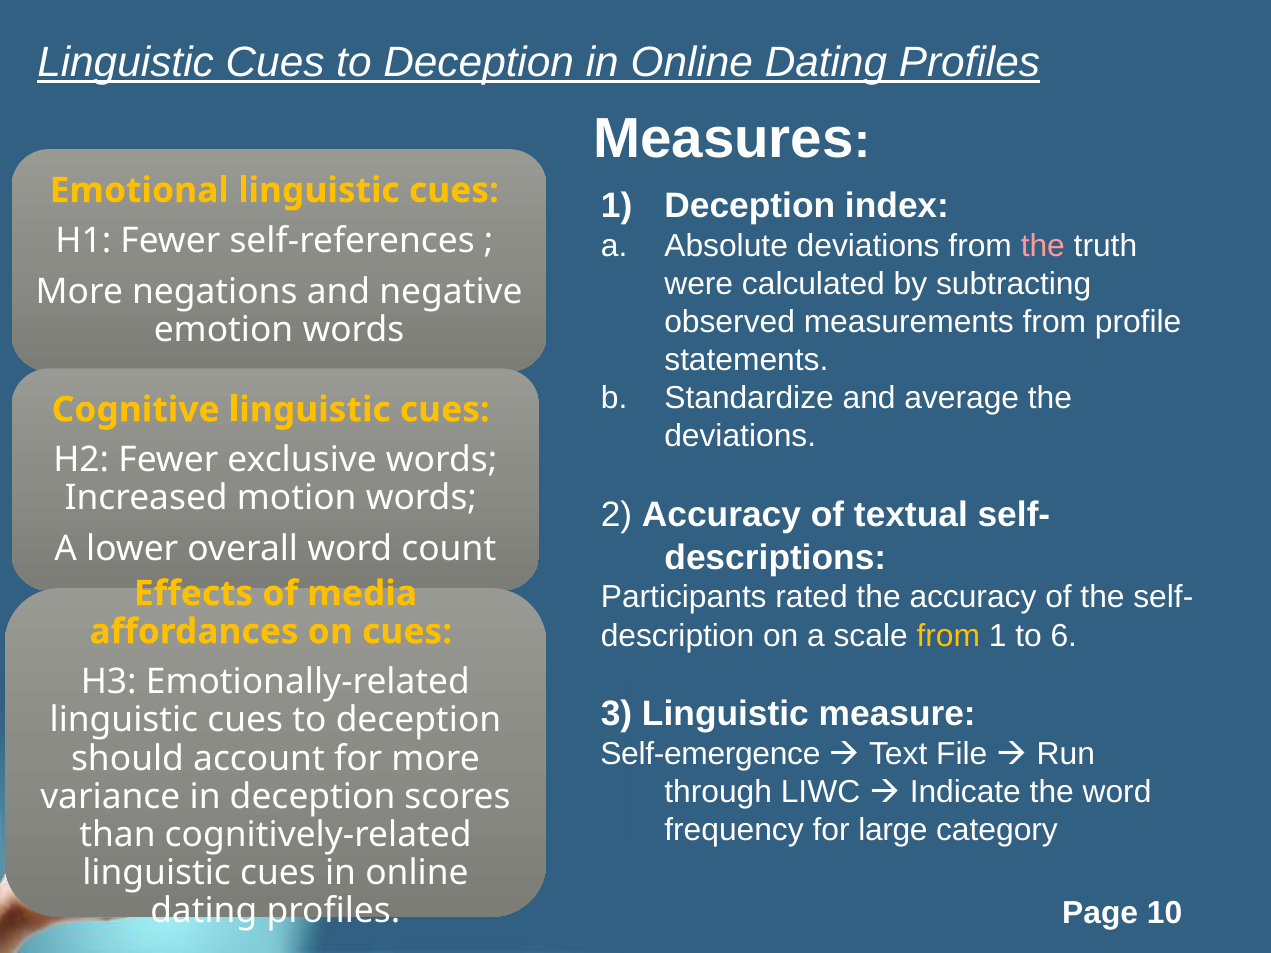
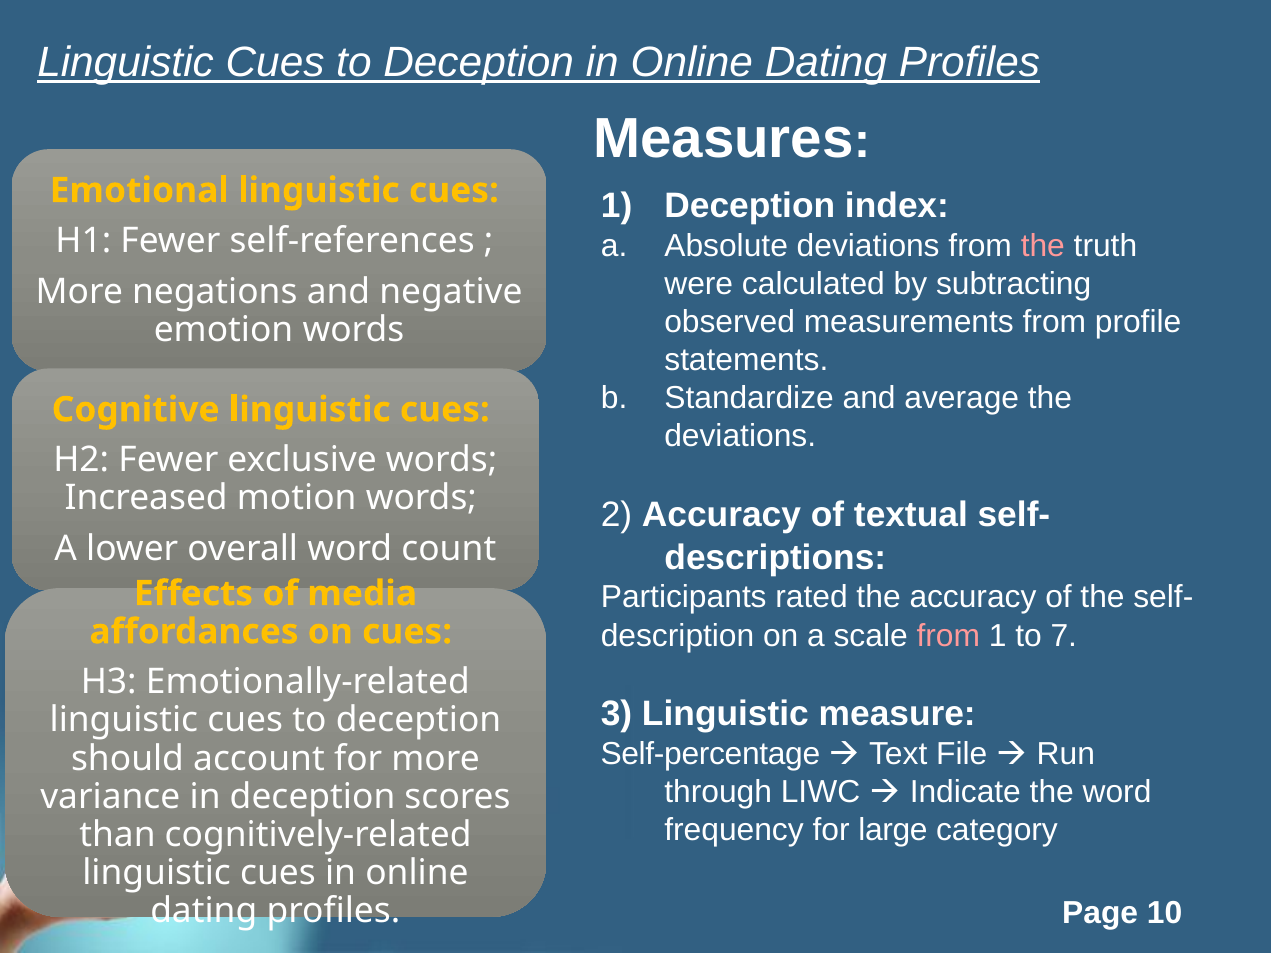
from at (948, 636) colour: yellow -> pink
6: 6 -> 7
Self-emergence: Self-emergence -> Self-percentage
